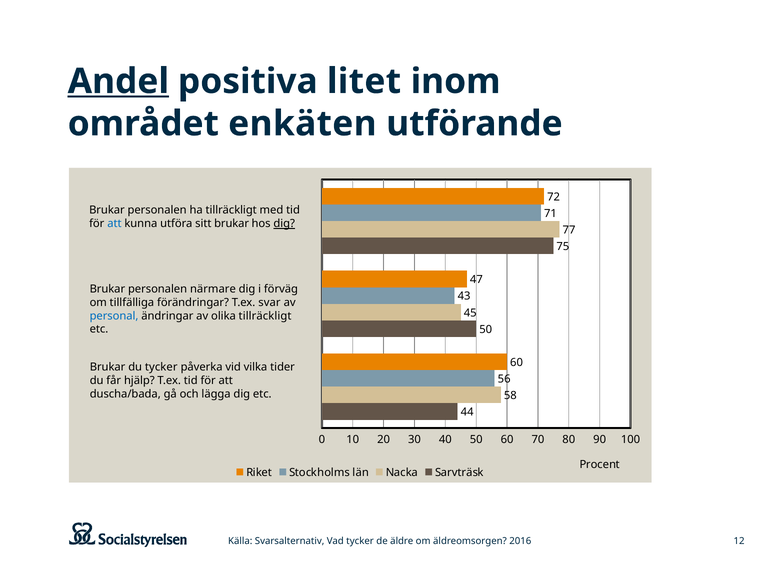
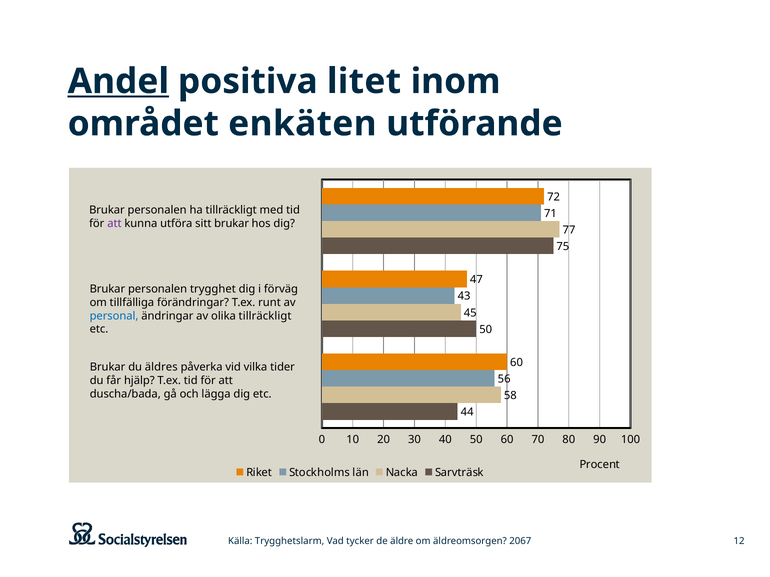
att at (114, 224) colour: blue -> purple
dig at (284, 224) underline: present -> none
närmare: närmare -> trygghet
svar: svar -> runt
du tycker: tycker -> äldres
Svarsalternativ: Svarsalternativ -> Trygghetslarm
2016: 2016 -> 2067
